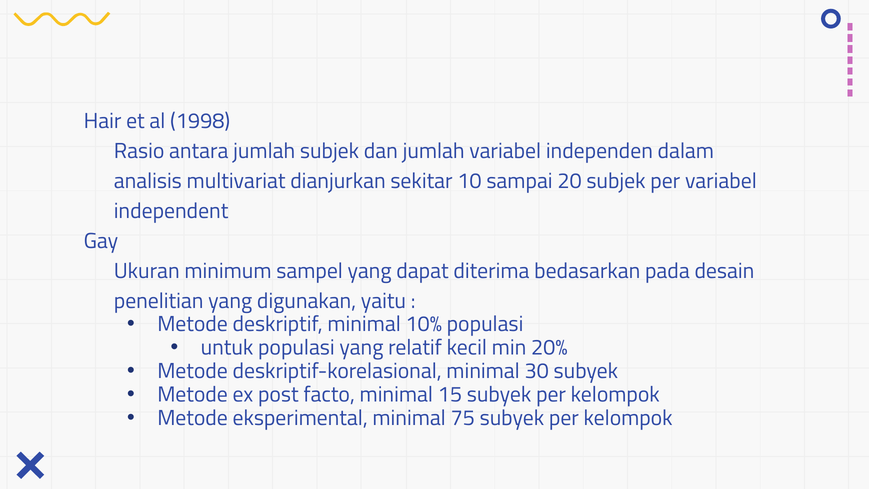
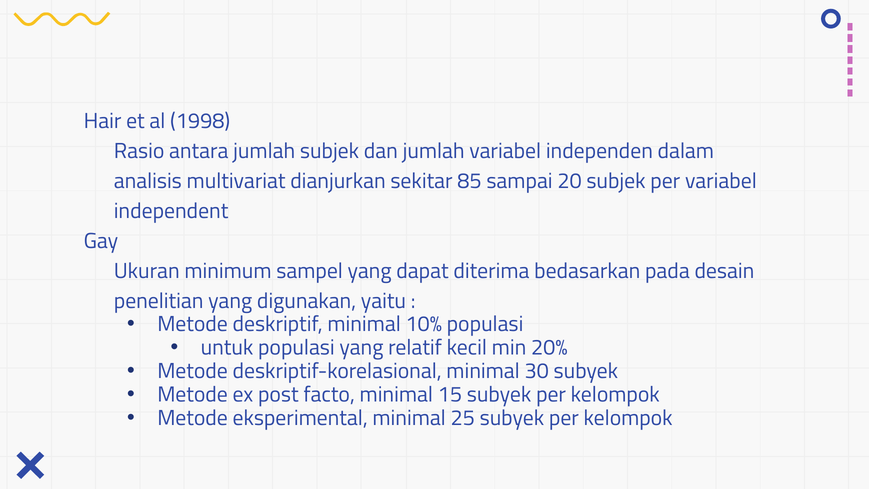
10: 10 -> 85
75: 75 -> 25
